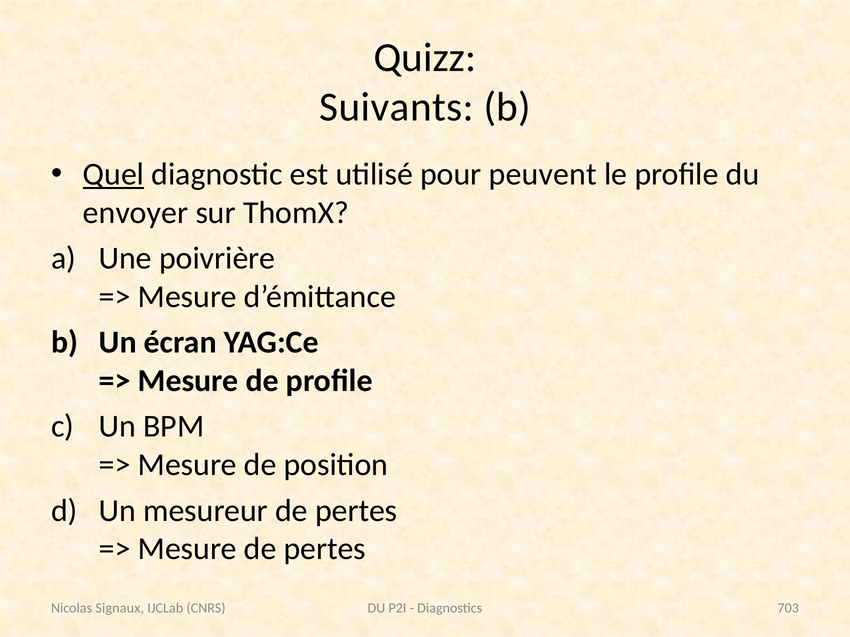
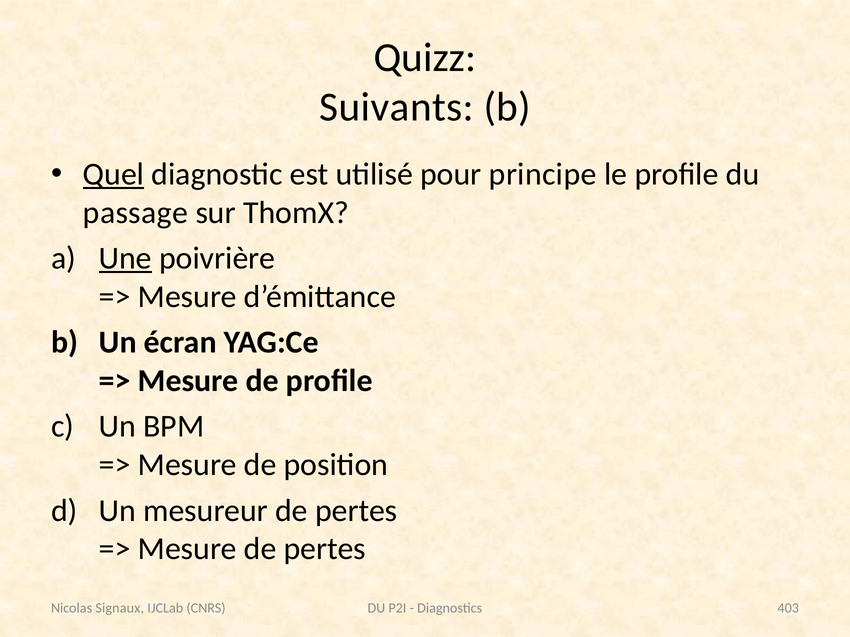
peuvent: peuvent -> principe
envoyer: envoyer -> passage
Une underline: none -> present
703: 703 -> 403
